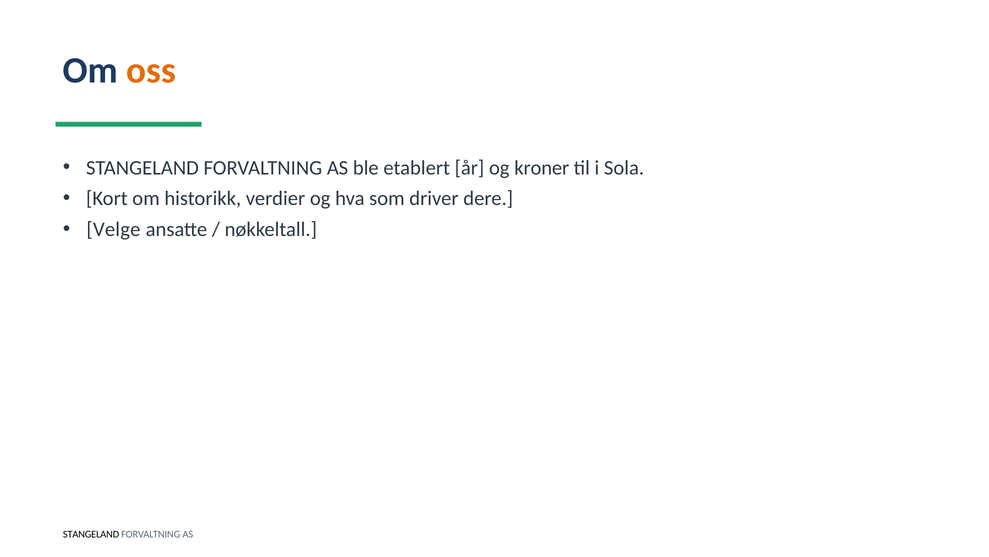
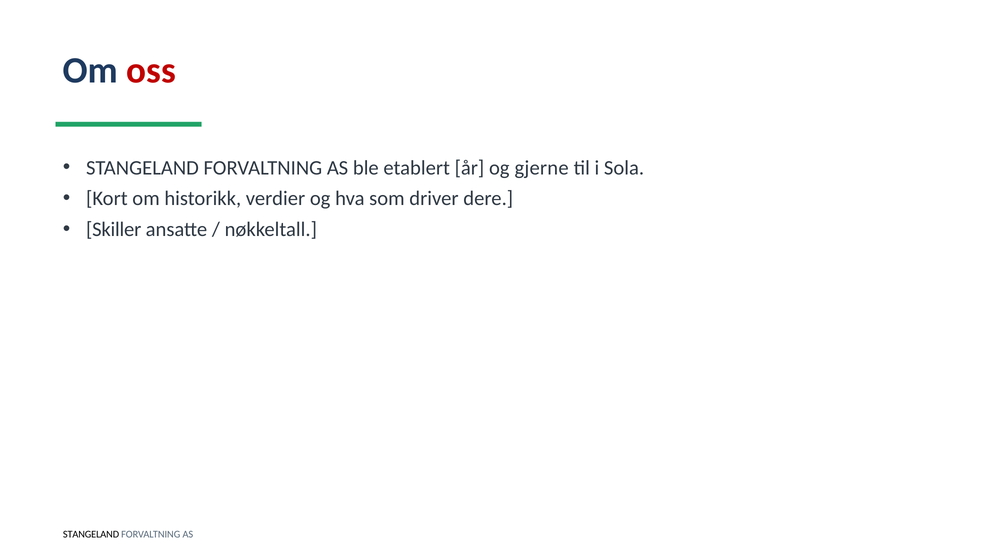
oss colour: orange -> red
kroner: kroner -> gjerne
Velge: Velge -> Skiller
